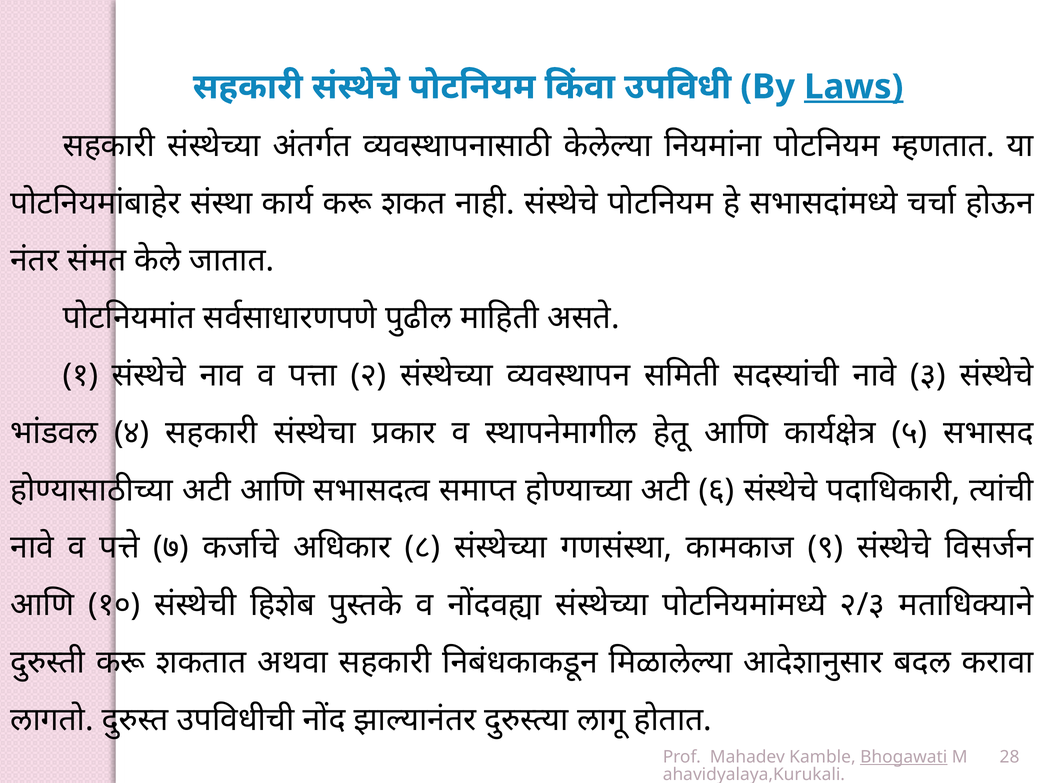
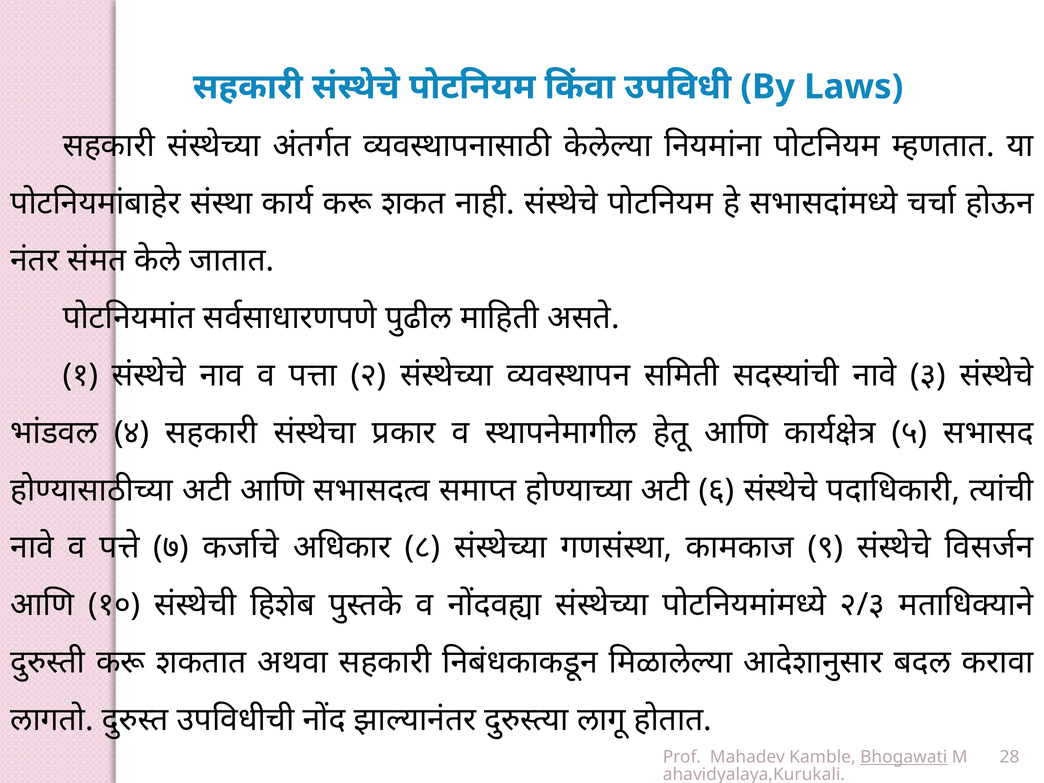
Laws underline: present -> none
